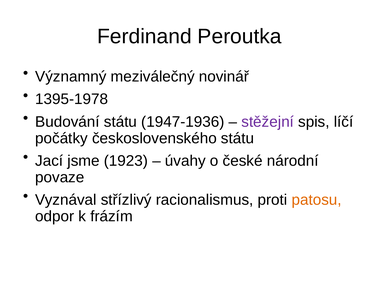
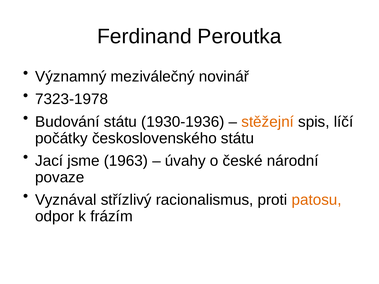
1395-1978: 1395-1978 -> 7323-1978
1947-1936: 1947-1936 -> 1930-1936
stěžejní colour: purple -> orange
1923: 1923 -> 1963
